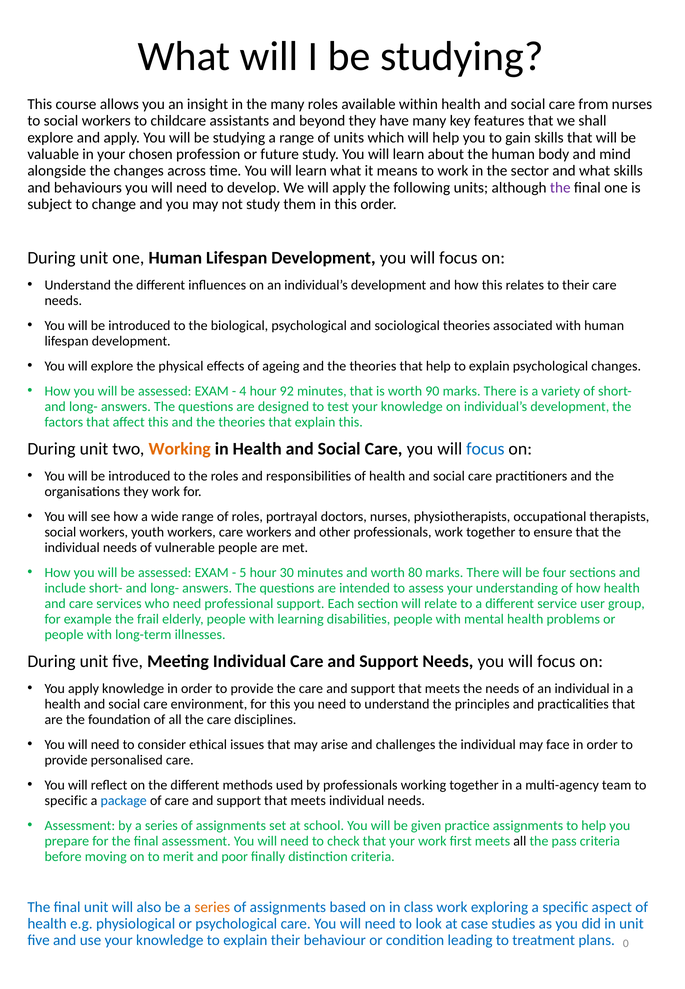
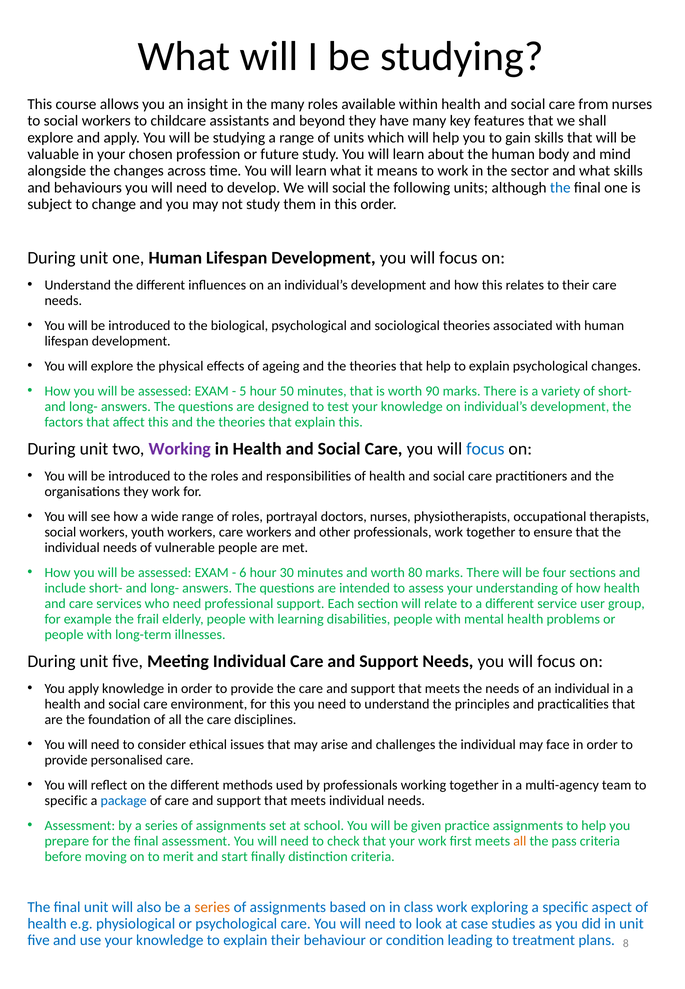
will apply: apply -> social
the at (560, 188) colour: purple -> blue
4: 4 -> 5
92: 92 -> 50
Working at (180, 449) colour: orange -> purple
5: 5 -> 6
all at (520, 841) colour: black -> orange
poor: poor -> start
0: 0 -> 8
